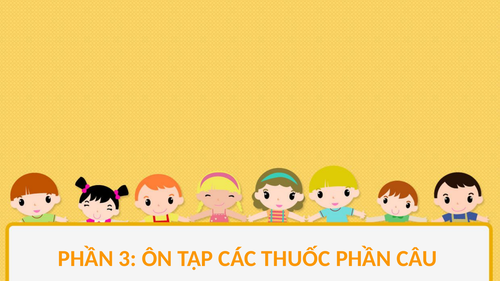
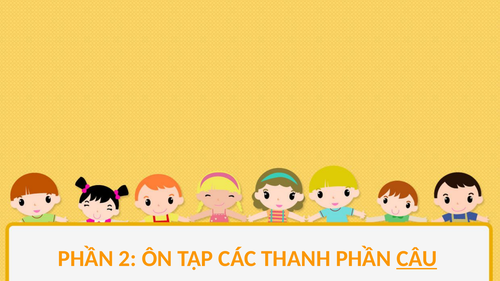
3: 3 -> 2
THUỐC: THUỐC -> THANH
CÂU underline: none -> present
